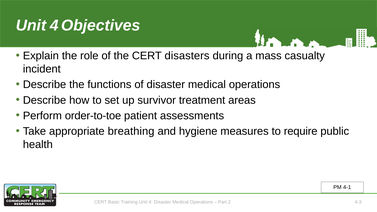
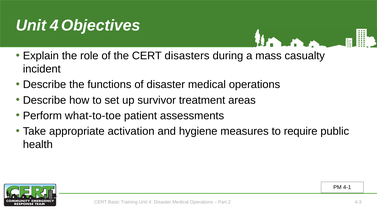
order-to-toe: order-to-toe -> what-to-toe
breathing: breathing -> activation
